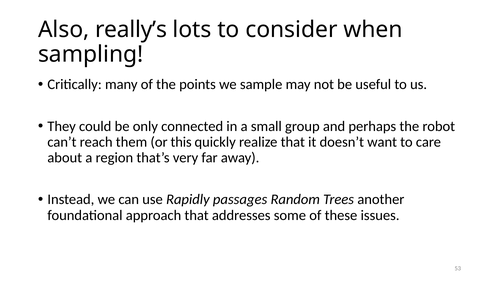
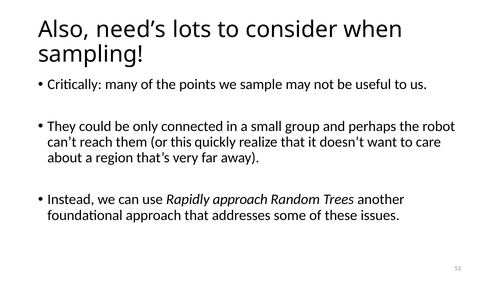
really’s: really’s -> need’s
Rapidly passages: passages -> approach
